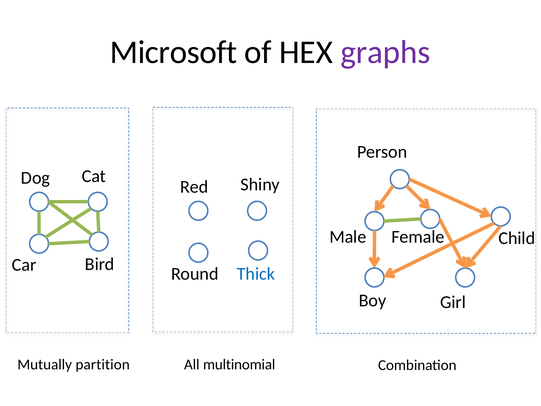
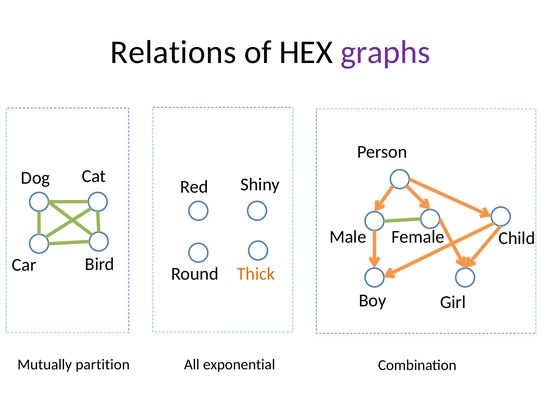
Microsoft: Microsoft -> Relations
Thick colour: blue -> orange
multinomial: multinomial -> exponential
